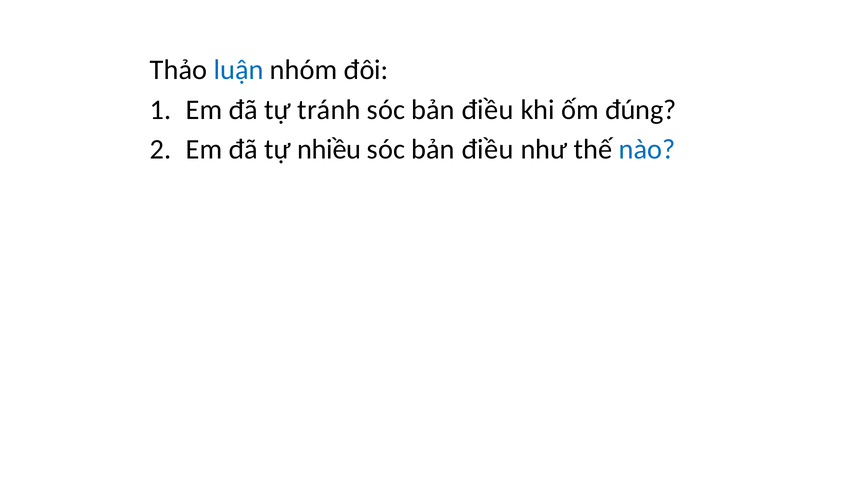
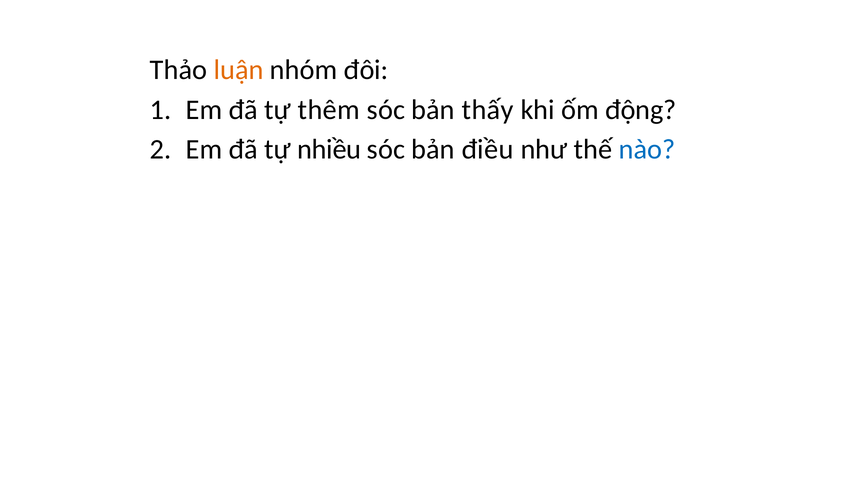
luận colour: blue -> orange
tránh: tránh -> thêm
điều at (488, 110): điều -> thấy
đúng: đúng -> động
